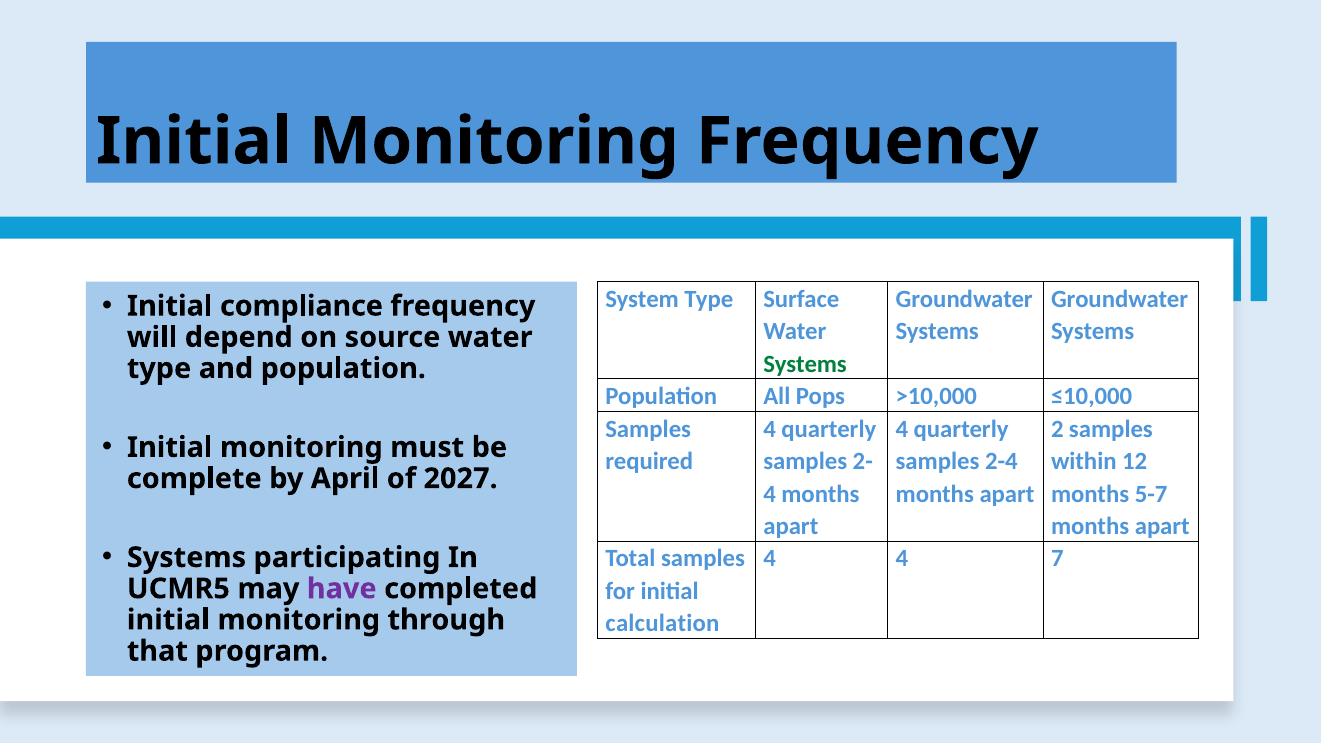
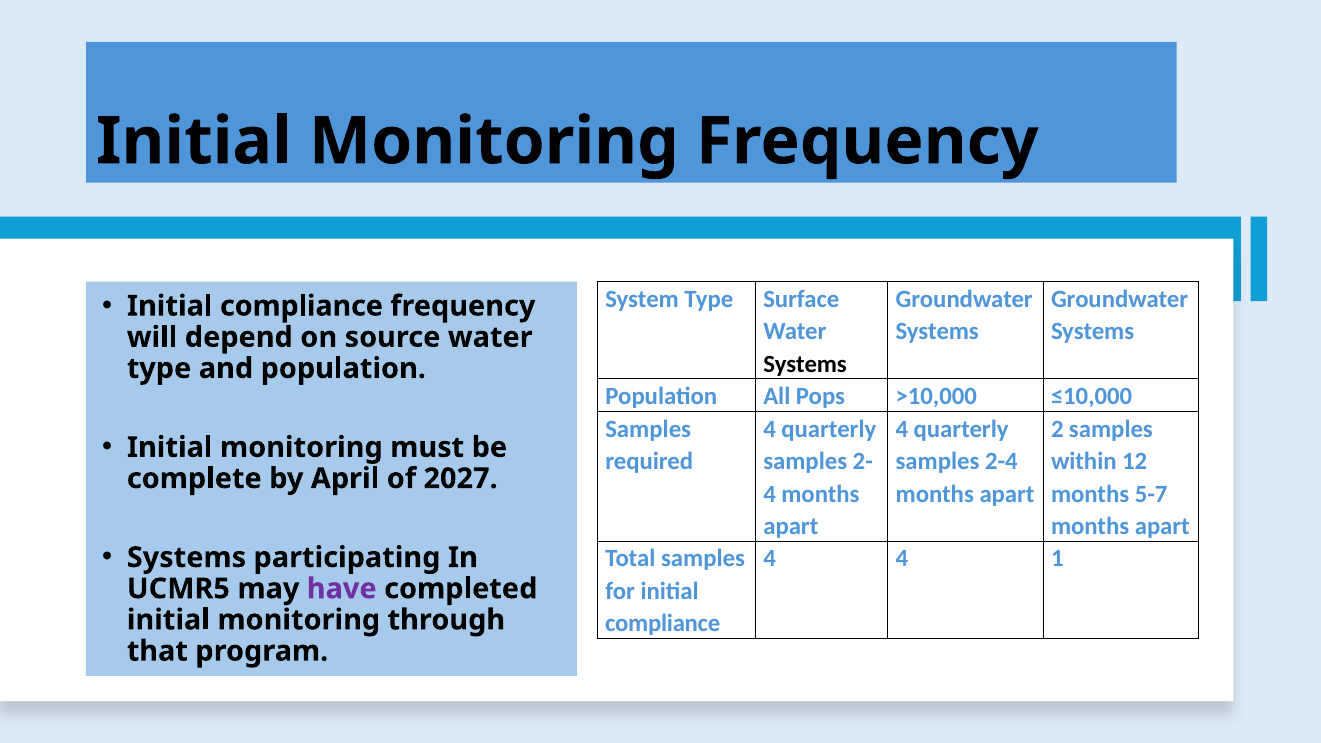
Systems at (805, 364) colour: green -> black
7: 7 -> 1
calculation at (662, 623): calculation -> compliance
